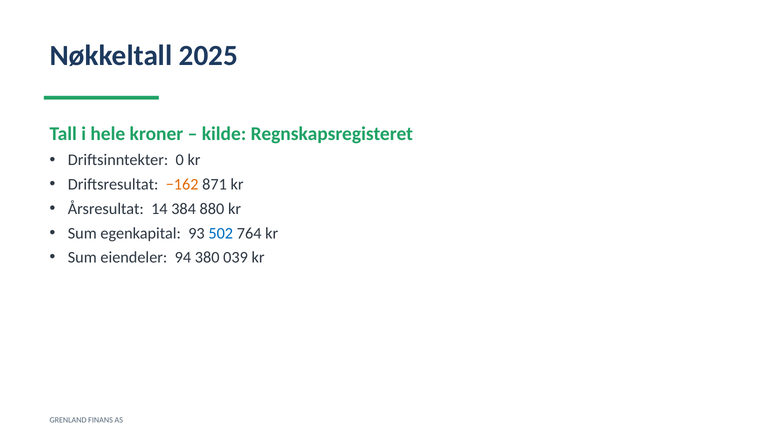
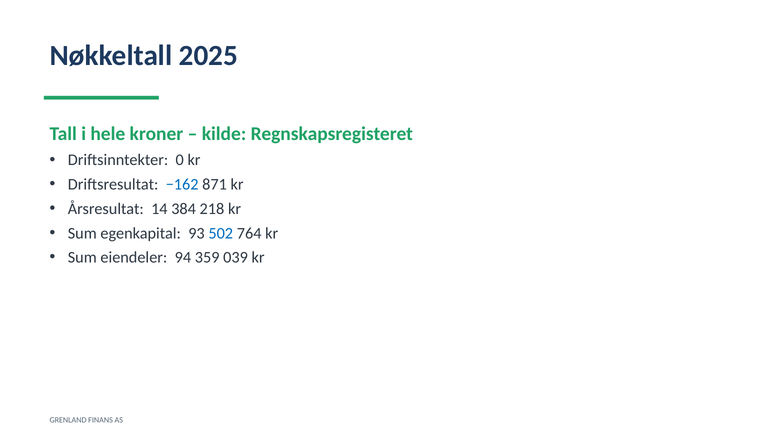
−162 colour: orange -> blue
880: 880 -> 218
380: 380 -> 359
